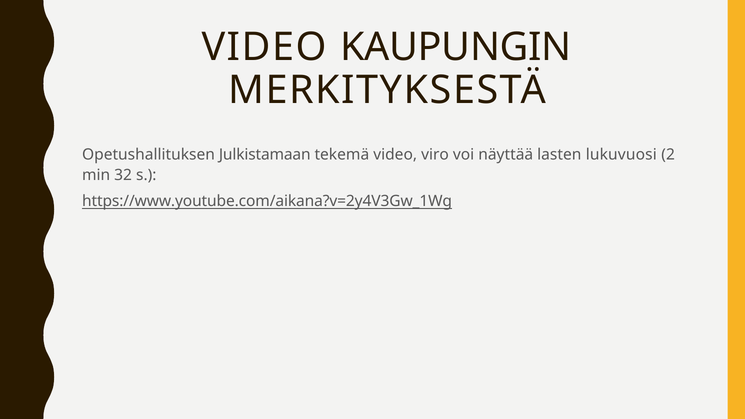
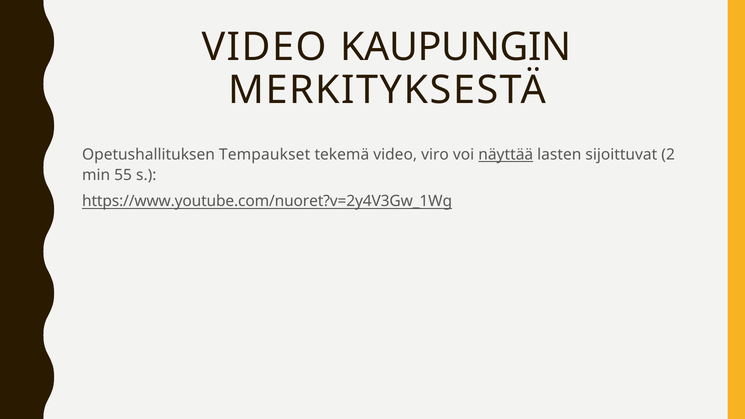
Julkistamaan: Julkistamaan -> Tempaukset
näyttää underline: none -> present
lukuvuosi: lukuvuosi -> sijoittuvat
32: 32 -> 55
https://www.youtube.com/aikana?v=2y4V3Gw_1Wg: https://www.youtube.com/aikana?v=2y4V3Gw_1Wg -> https://www.youtube.com/nuoret?v=2y4V3Gw_1Wg
